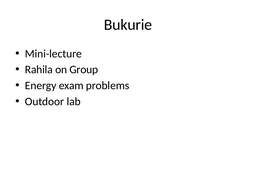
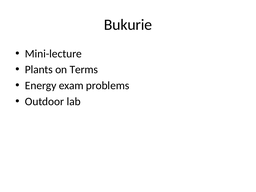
Rahila: Rahila -> Plants
Group: Group -> Terms
